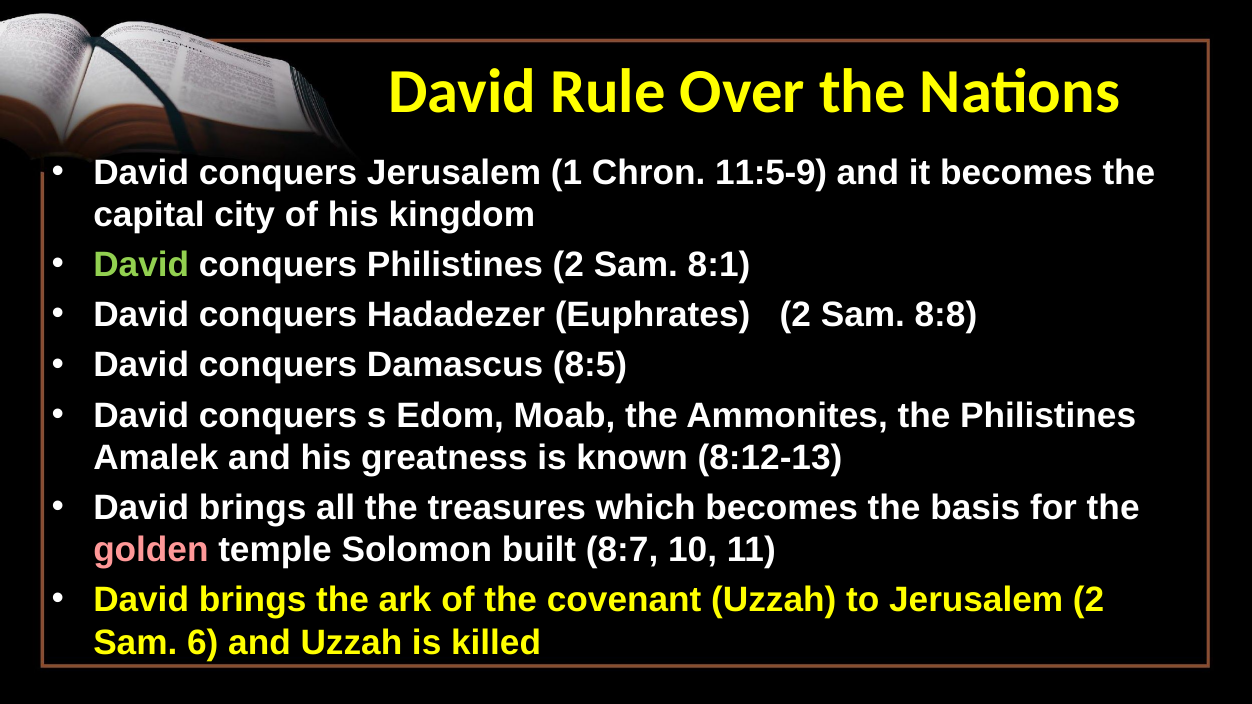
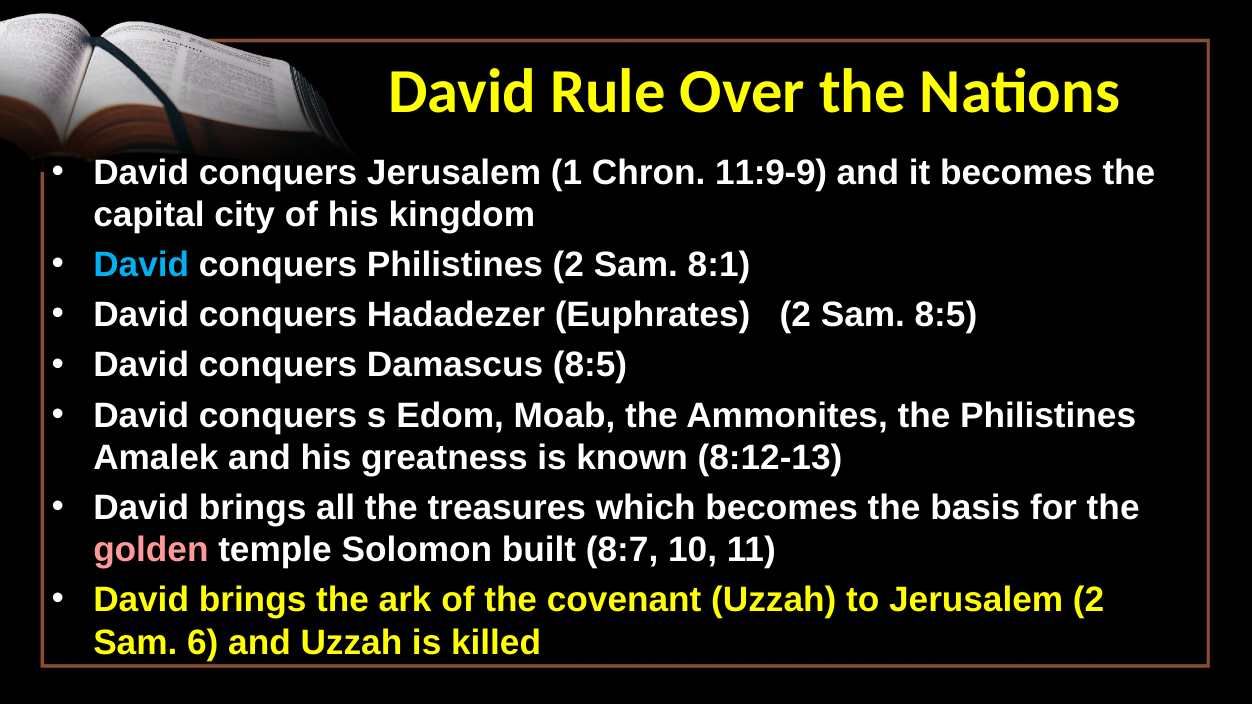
11:5-9: 11:5-9 -> 11:9-9
David at (141, 265) colour: light green -> light blue
Sam 8:8: 8:8 -> 8:5
